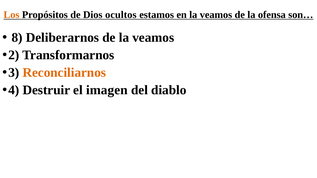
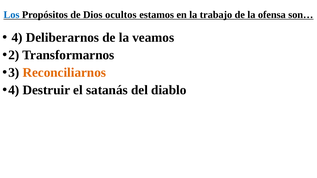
Los colour: orange -> blue
en la veamos: veamos -> trabajo
8: 8 -> 4
imagen: imagen -> satanás
